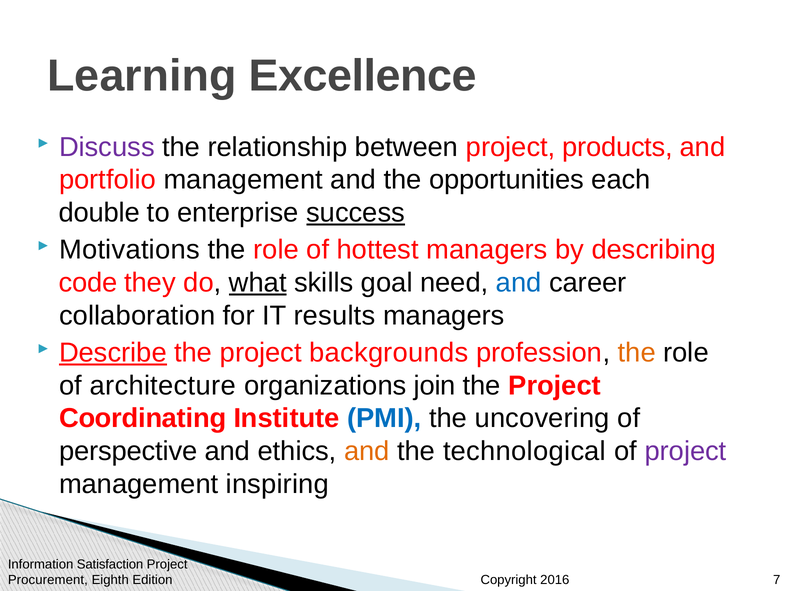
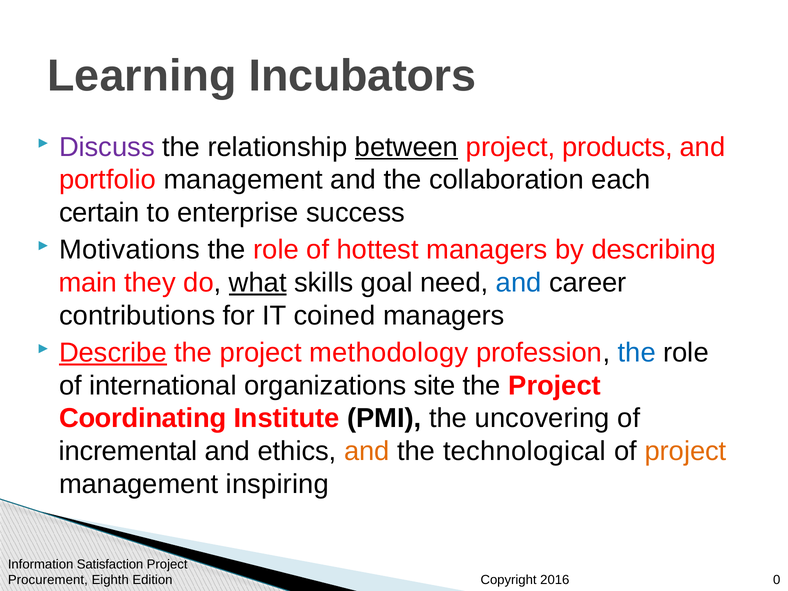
Excellence: Excellence -> Incubators
between underline: none -> present
opportunities: opportunities -> collaboration
double: double -> certain
success underline: present -> none
code: code -> main
collaboration: collaboration -> contributions
results: results -> coined
backgrounds: backgrounds -> methodology
the at (637, 353) colour: orange -> blue
architecture: architecture -> international
join: join -> site
PMI colour: blue -> black
perspective: perspective -> incremental
project at (686, 451) colour: purple -> orange
7: 7 -> 0
